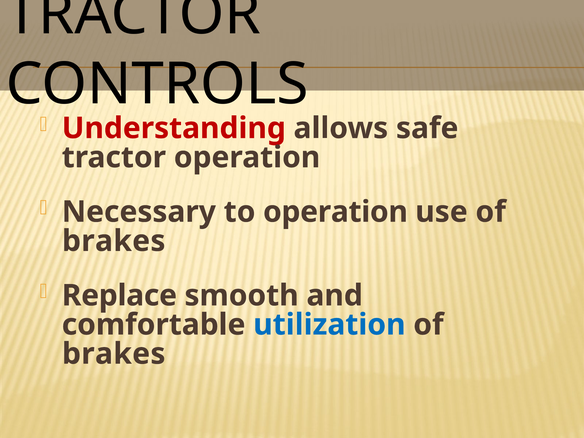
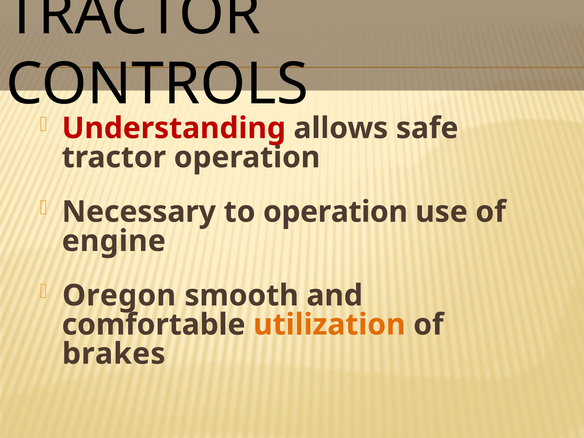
brakes at (114, 241): brakes -> engine
Replace: Replace -> Oregon
utilization colour: blue -> orange
